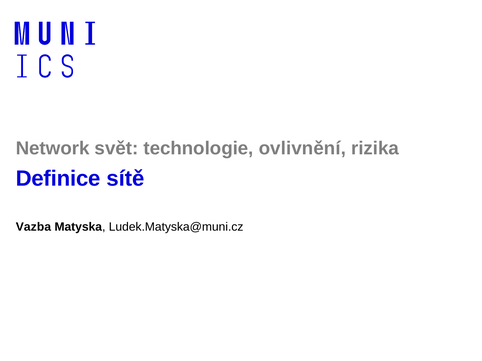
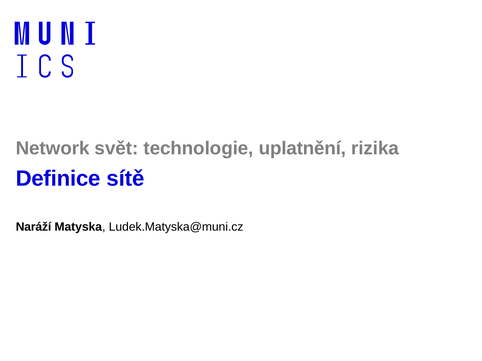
ovlivnění: ovlivnění -> uplatnění
Vazba: Vazba -> Naráží
